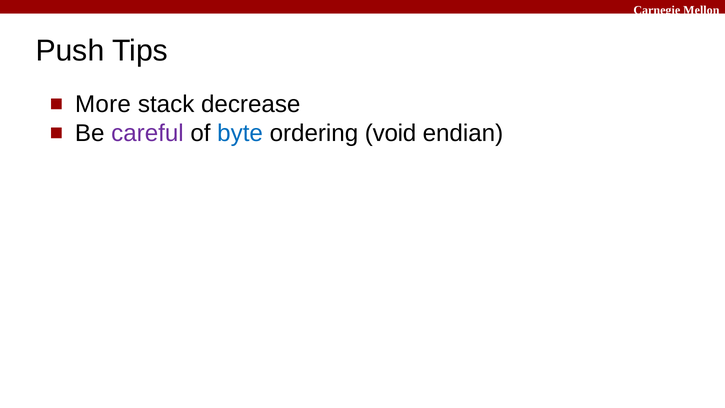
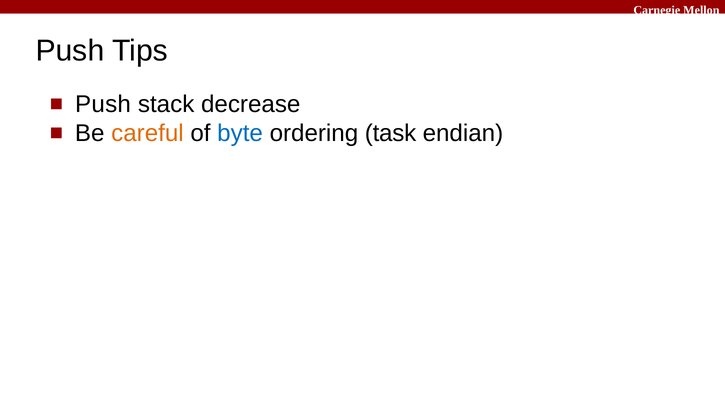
More at (103, 104): More -> Push
careful colour: purple -> orange
void: void -> task
